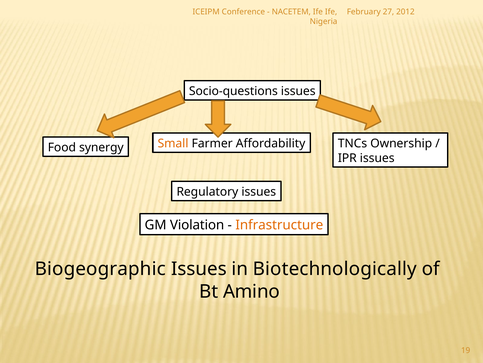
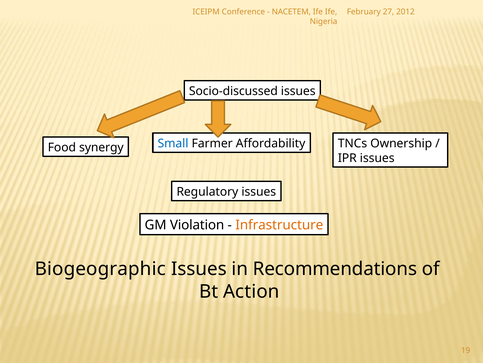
Socio-questions: Socio-questions -> Socio-discussed
Small colour: orange -> blue
Biotechnologically: Biotechnologically -> Recommendations
Amino: Amino -> Action
